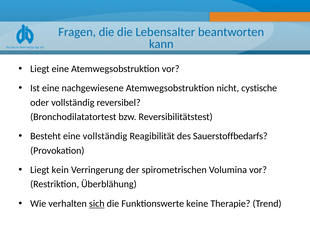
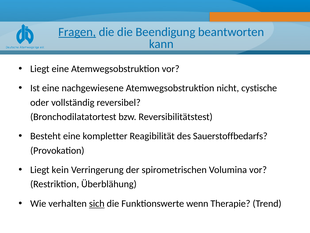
Fragen underline: none -> present
Lebensalter: Lebensalter -> Beendigung
eine vollständig: vollständig -> kompletter
keine: keine -> wenn
